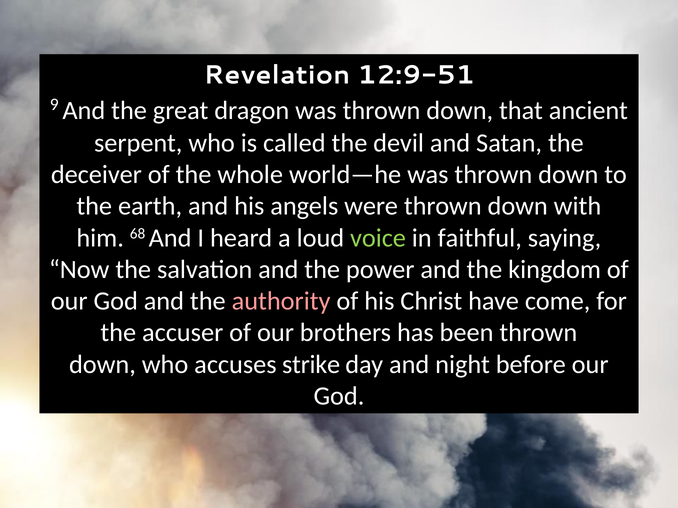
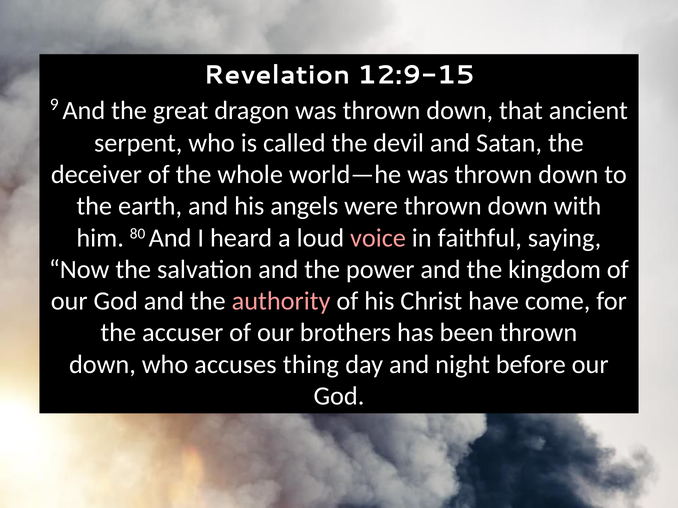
12:9-51: 12:9-51 -> 12:9-15
68: 68 -> 80
voice colour: light green -> pink
strike: strike -> thing
